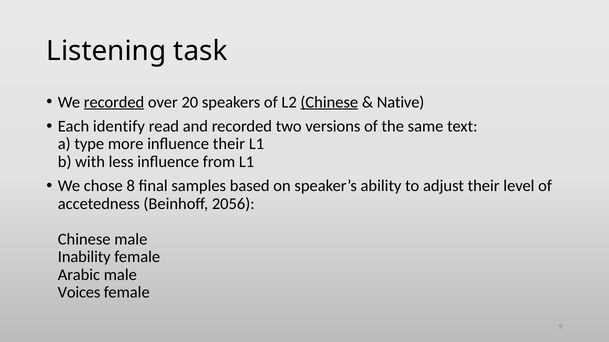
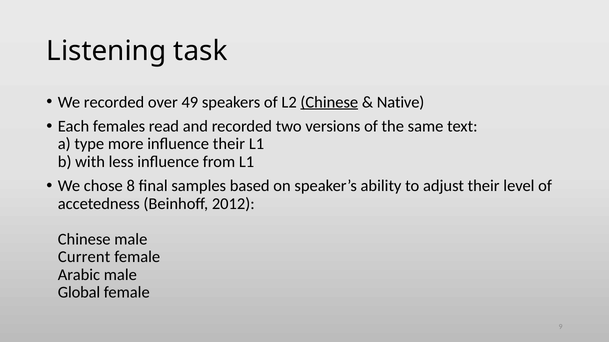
recorded at (114, 102) underline: present -> none
20: 20 -> 49
identify: identify -> females
2056: 2056 -> 2012
Inability: Inability -> Current
Voices: Voices -> Global
